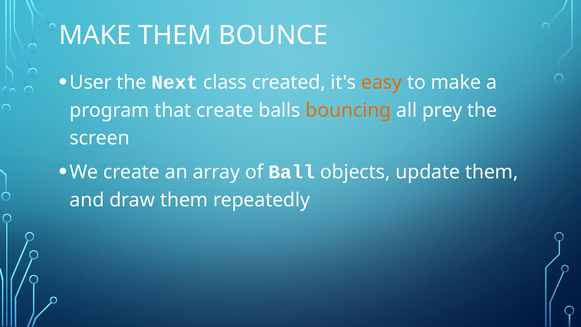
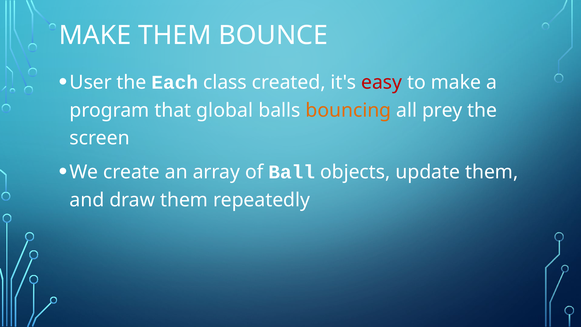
Next: Next -> Each
easy colour: orange -> red
that create: create -> global
